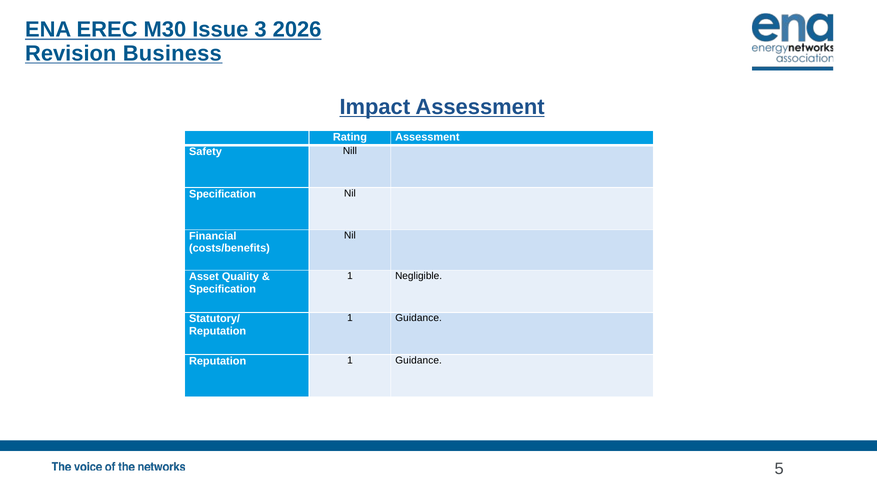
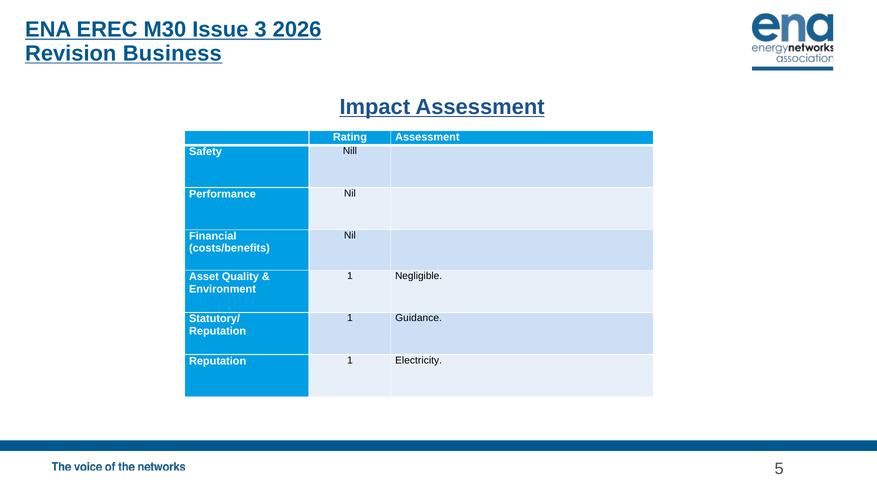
Specification at (223, 194): Specification -> Performance
Specification at (223, 289): Specification -> Environment
Guidance at (419, 361): Guidance -> Electricity
